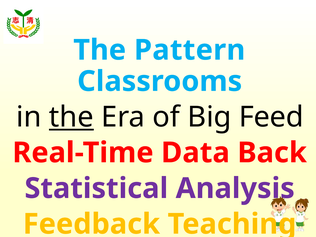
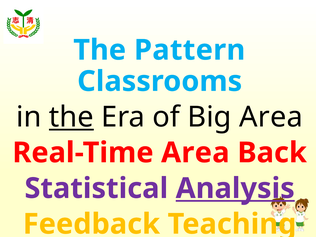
Big Feed: Feed -> Area
Real-Time Data: Data -> Area
Analysis underline: none -> present
